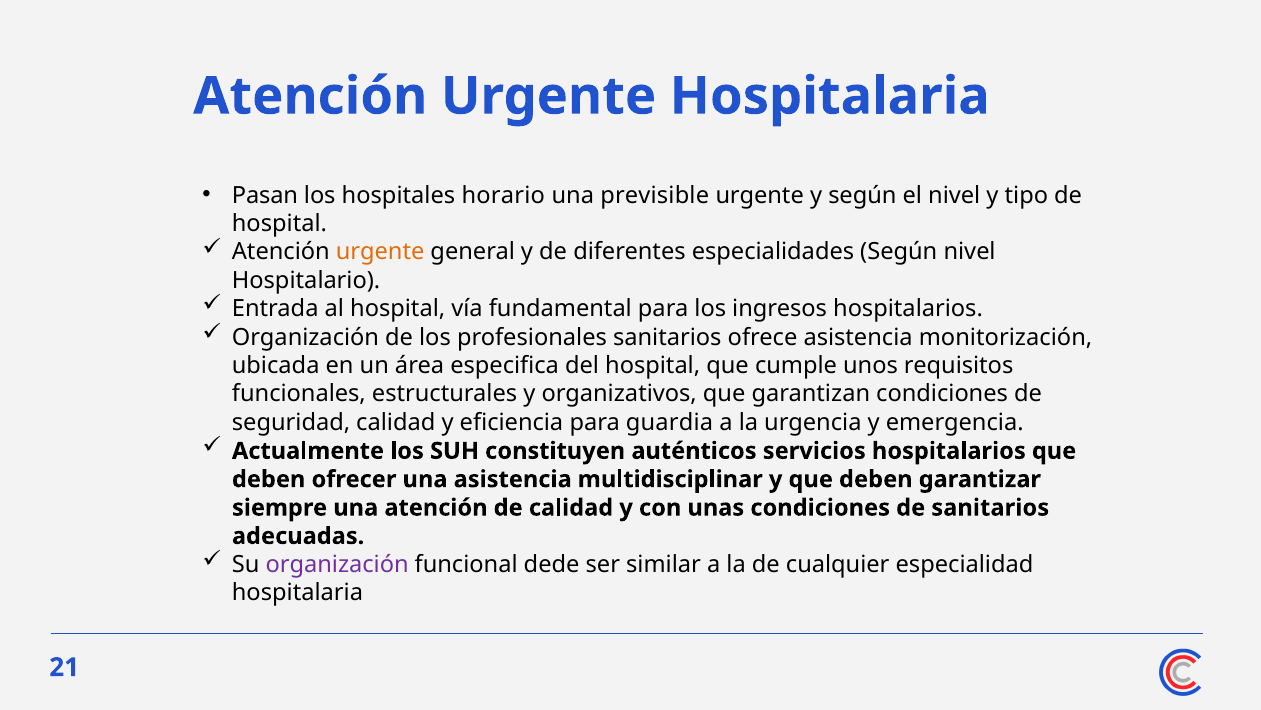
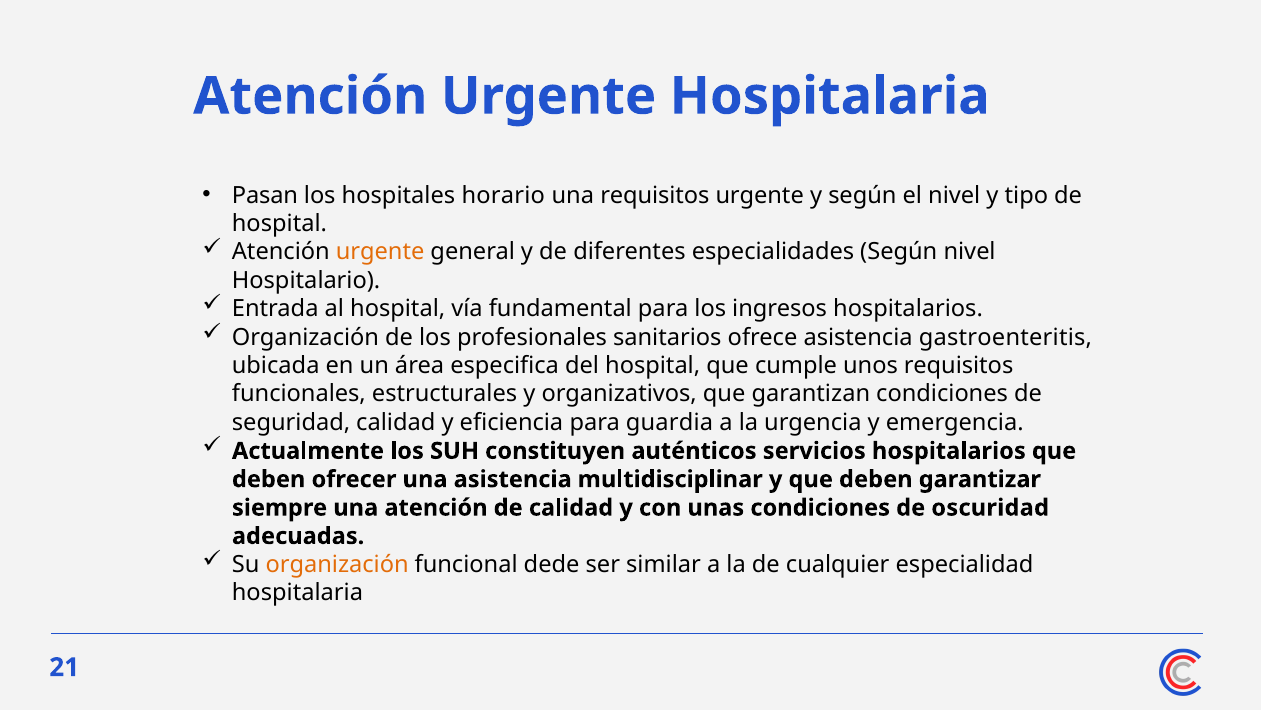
una previsible: previsible -> requisitos
monitorización: monitorización -> gastroenteritis
de sanitarios: sanitarios -> oscuridad
organización at (337, 564) colour: purple -> orange
